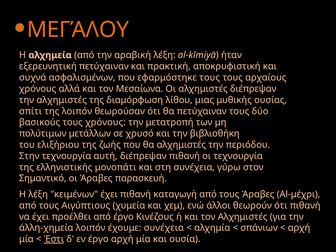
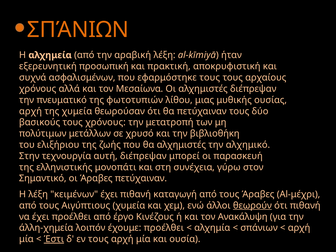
ΜΕΓΆΛΟΥ at (78, 30): ΜΕΓΆΛΟΥ -> ΣΠΆΝΙΩΝ
εξερευνητική πετύχαιναν: πετύχαιναν -> προσωπική
την αλχημιστές: αλχημιστές -> πνευματικό
διαμόρφωση: διαμόρφωση -> φωτοτυπιών
σπίτι at (31, 111): σπίτι -> αρχή
της λοιπόν: λοιπόν -> χυμεία
περιόδου: περιόδου -> αλχημικό
διέπρεψαν πιθανή: πιθανή -> μπορεί
οι τεχνουργία: τεχνουργία -> παρασκευή
Άραβες παρασκευή: παρασκευή -> πετύχαιναν
θεωρούν underline: none -> present
τον Αλχημιστές: Αλχημιστές -> Ανακάλυψη
έχουμε συνέχεια: συνέχεια -> προέλθει
εν έργο: έργο -> τους
